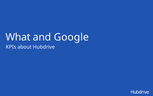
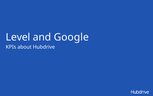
What: What -> Level
